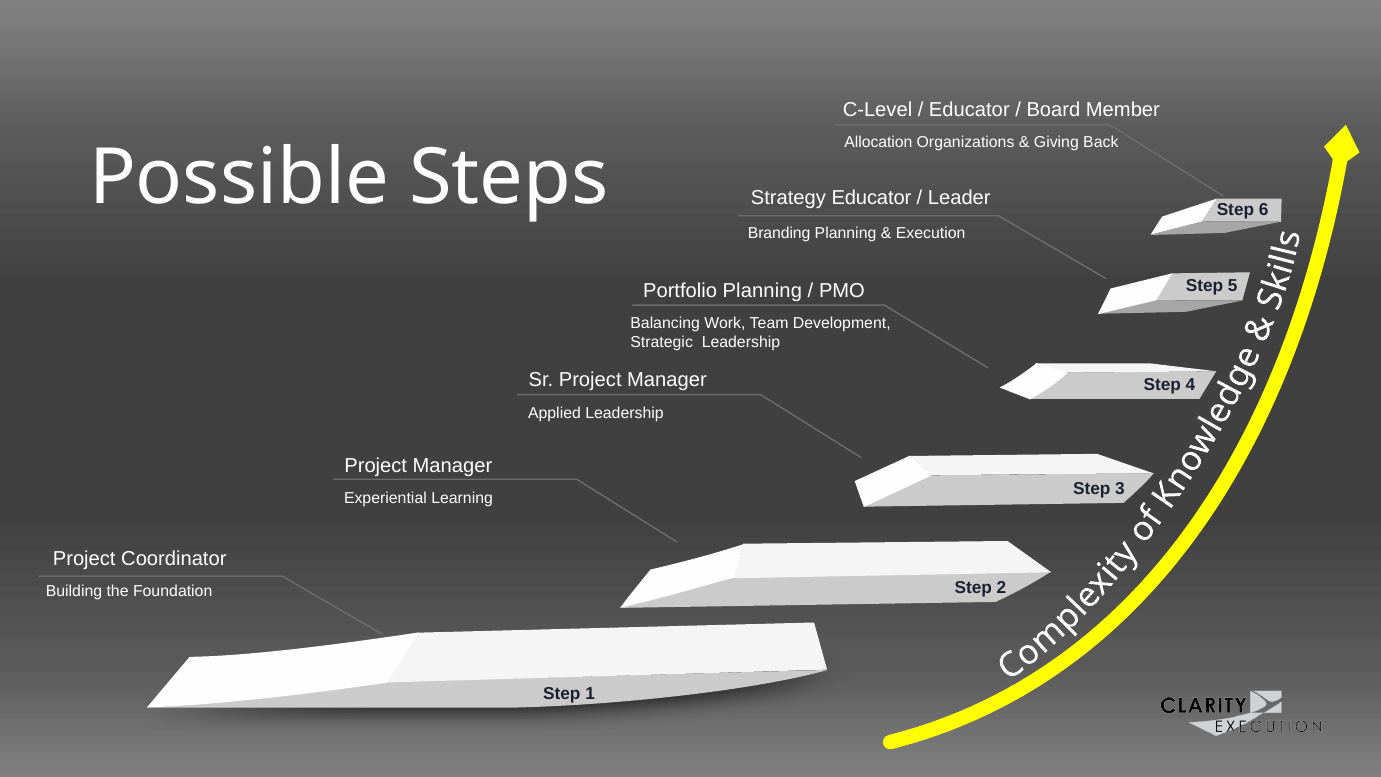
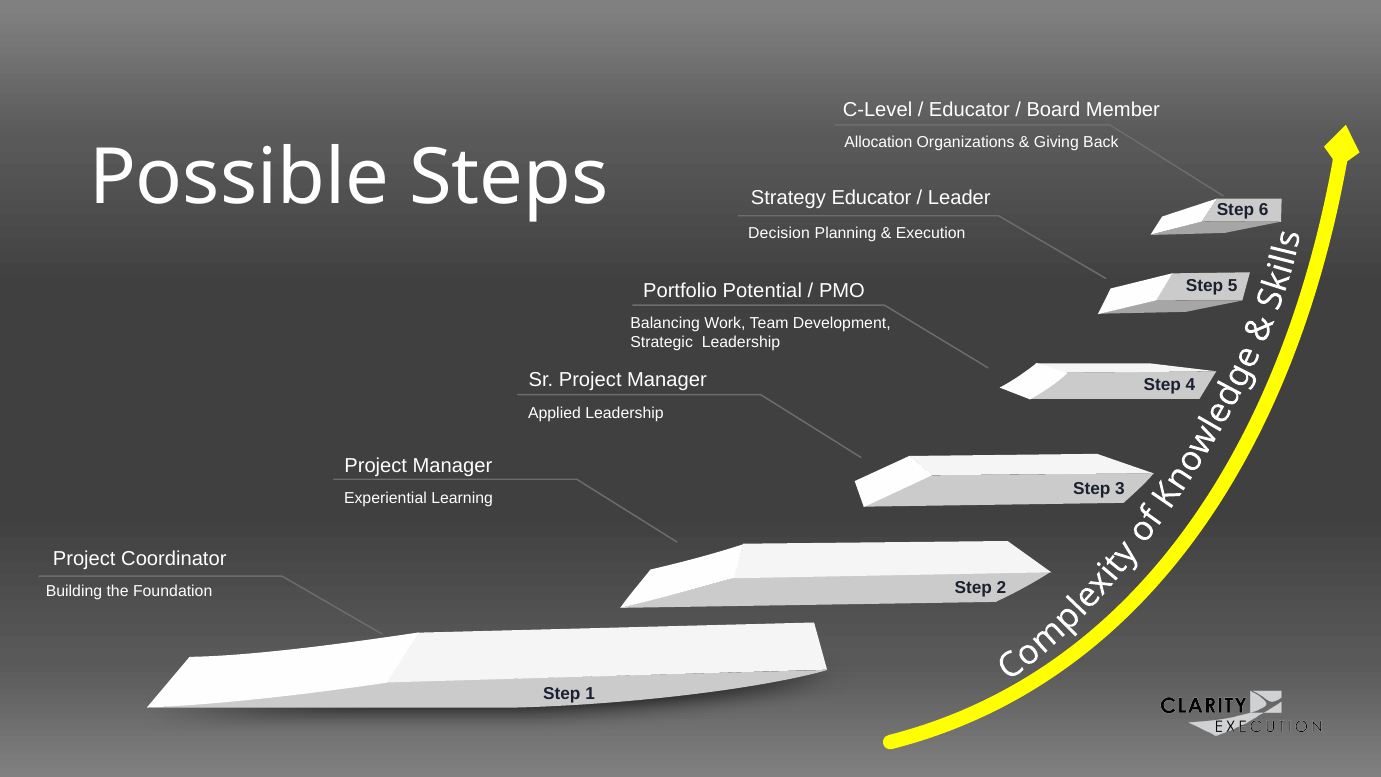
Branding: Branding -> Decision
Portfolio Planning: Planning -> Potential
